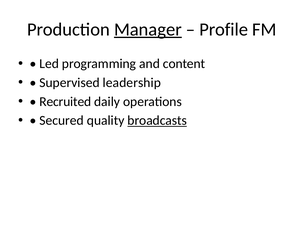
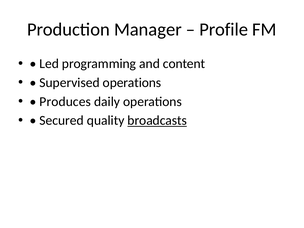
Manager underline: present -> none
Supervised leadership: leadership -> operations
Recruited: Recruited -> Produces
